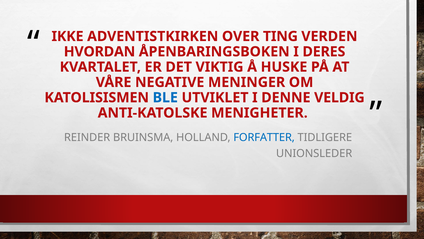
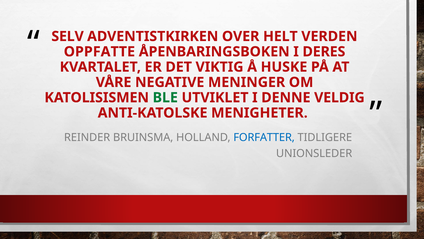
IKKE: IKKE -> SELV
TING: TING -> HELT
HVORDAN: HVORDAN -> OPPFATTE
BLE colour: blue -> green
